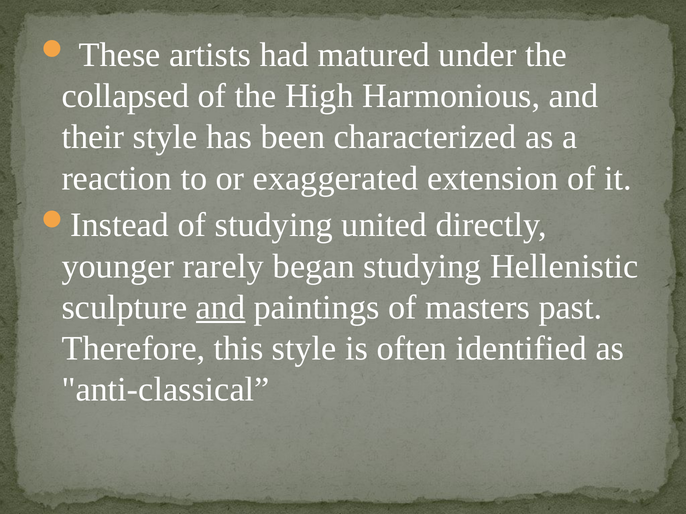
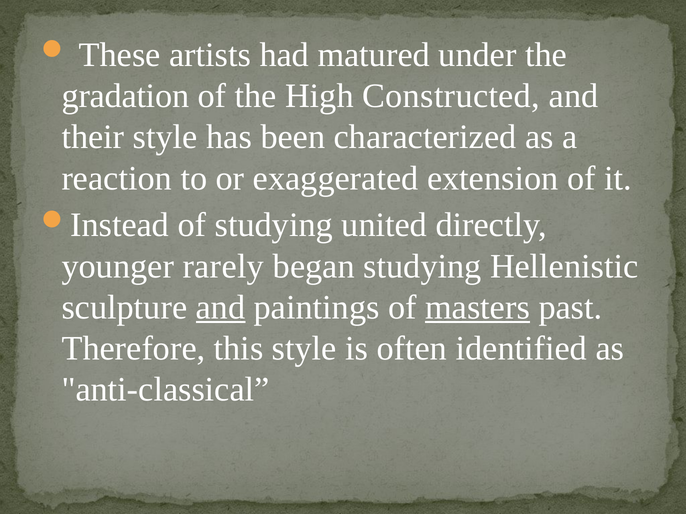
collapsed: collapsed -> gradation
Harmonious: Harmonious -> Constructed
masters underline: none -> present
